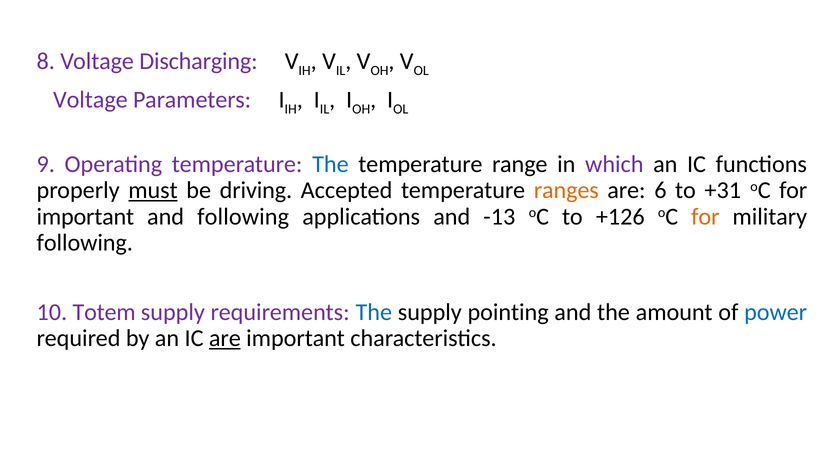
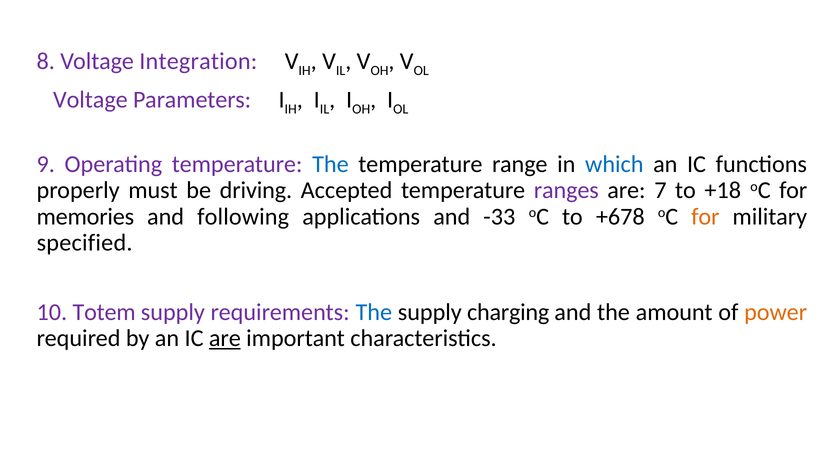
Discharging: Discharging -> Integration
which colour: purple -> blue
must underline: present -> none
ranges colour: orange -> purple
6: 6 -> 7
+31: +31 -> +18
important at (85, 217): important -> memories
-13: -13 -> -33
+126: +126 -> +678
following at (85, 243): following -> specified
pointing: pointing -> charging
power colour: blue -> orange
